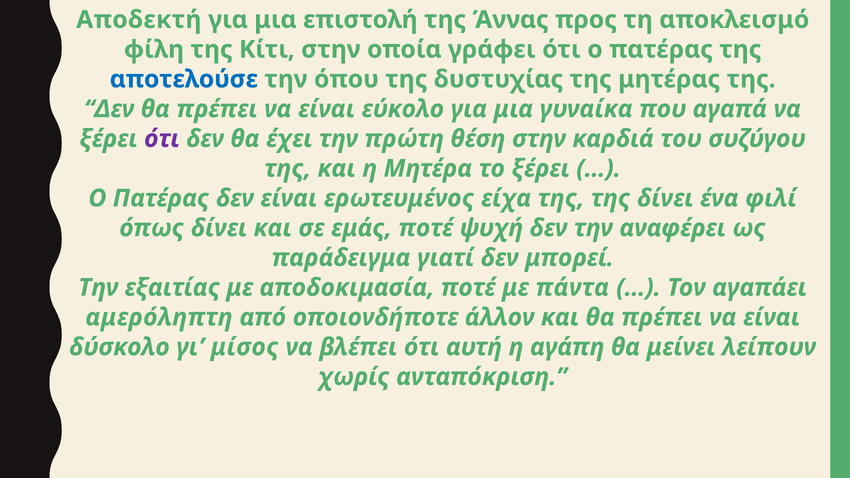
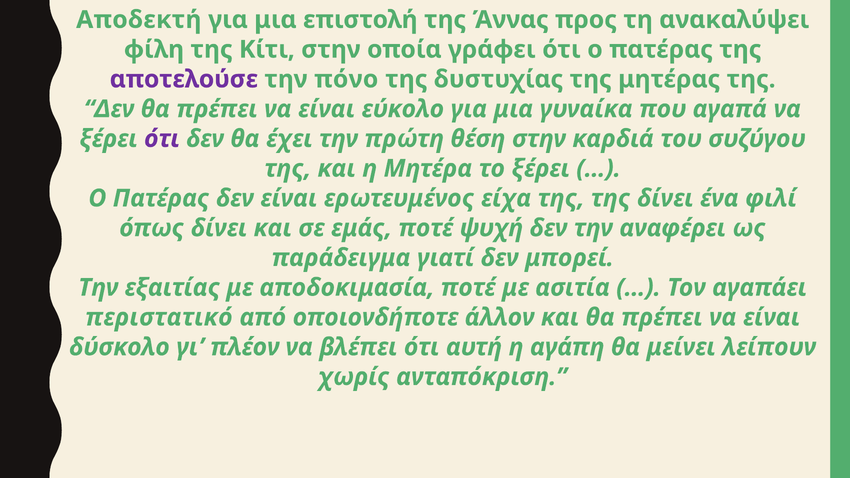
αποκλεισμό: αποκλεισμό -> ανακαλύψει
αποτελούσε colour: blue -> purple
όπου: όπου -> πόνο
πάντα: πάντα -> ασιτία
αμερόληπτη: αμερόληπτη -> περιστατικό
μίσος: μίσος -> πλέον
